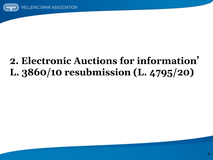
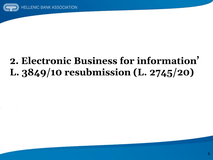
Auctions: Auctions -> Business
3860/10: 3860/10 -> 3849/10
4795/20: 4795/20 -> 2745/20
